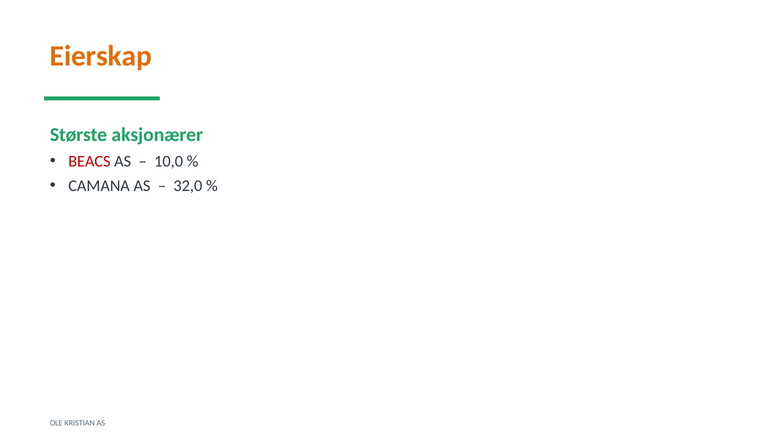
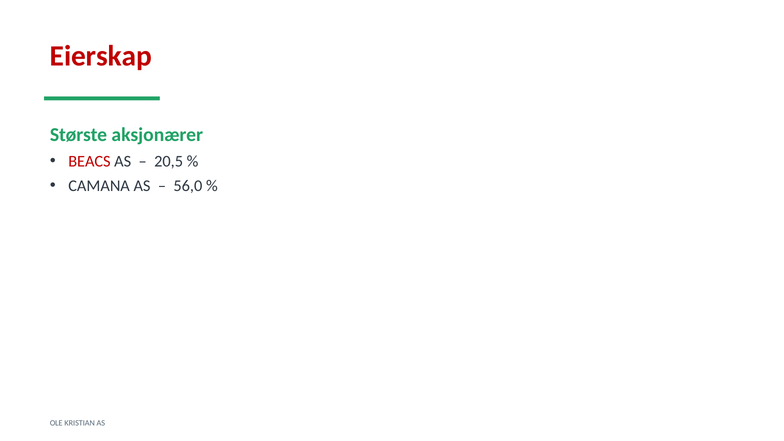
Eierskap colour: orange -> red
10,0: 10,0 -> 20,5
32,0: 32,0 -> 56,0
